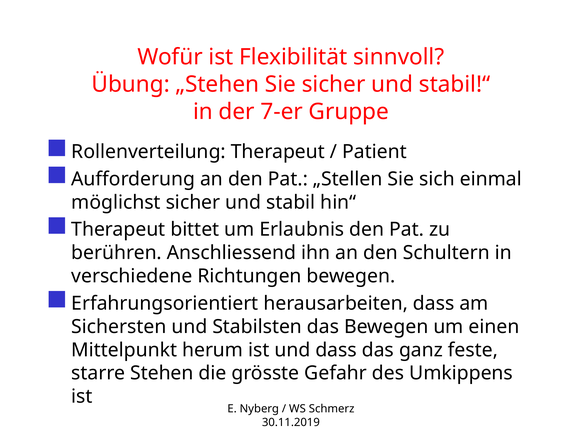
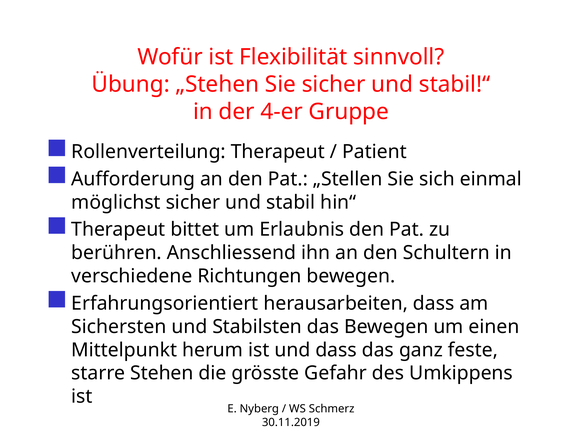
7-er: 7-er -> 4-er
